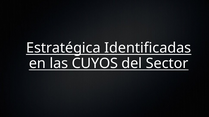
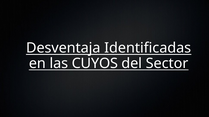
Estratégica: Estratégica -> Desventaja
